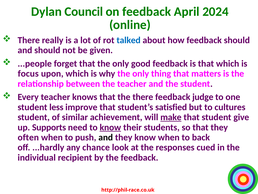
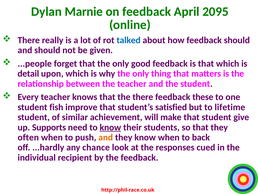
Council: Council -> Marnie
2024: 2024 -> 2095
focus: focus -> detail
judge: judge -> these
less: less -> fish
cultures: cultures -> lifetime
make underline: present -> none
and at (106, 137) colour: black -> orange
